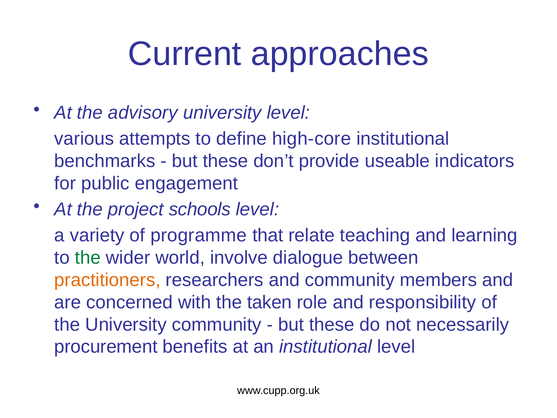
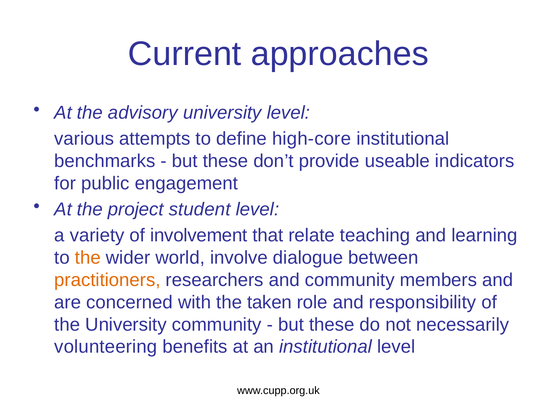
schools: schools -> student
programme: programme -> involvement
the at (88, 258) colour: green -> orange
procurement: procurement -> volunteering
